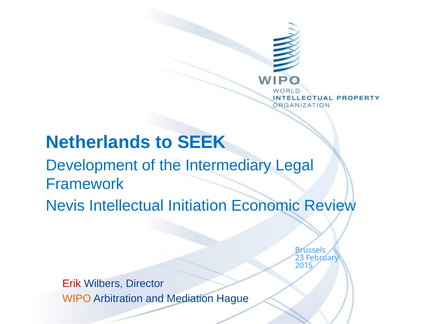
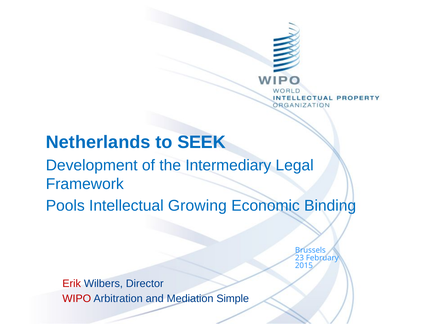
Nevis: Nevis -> Pools
Initiation: Initiation -> Growing
Review: Review -> Binding
WIPO colour: orange -> red
Hague: Hague -> Simple
